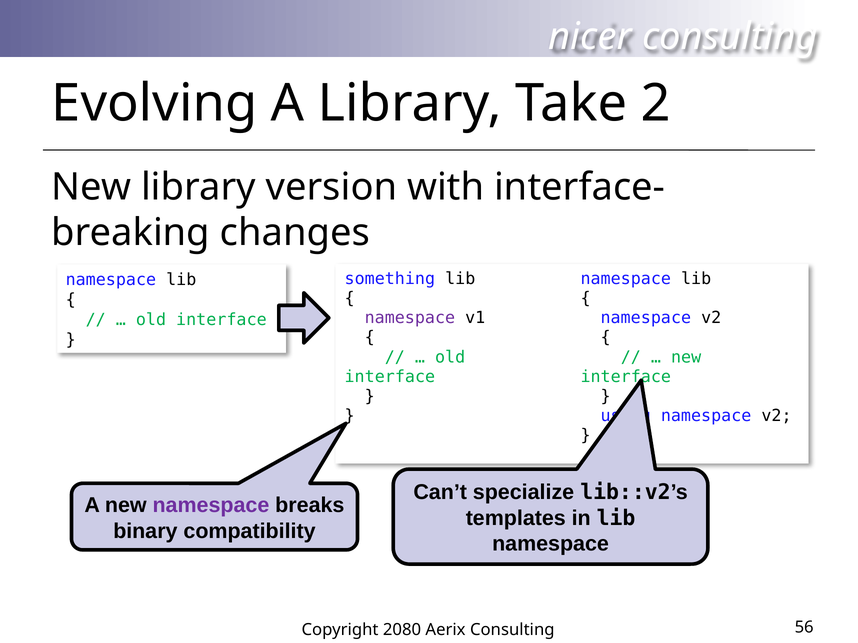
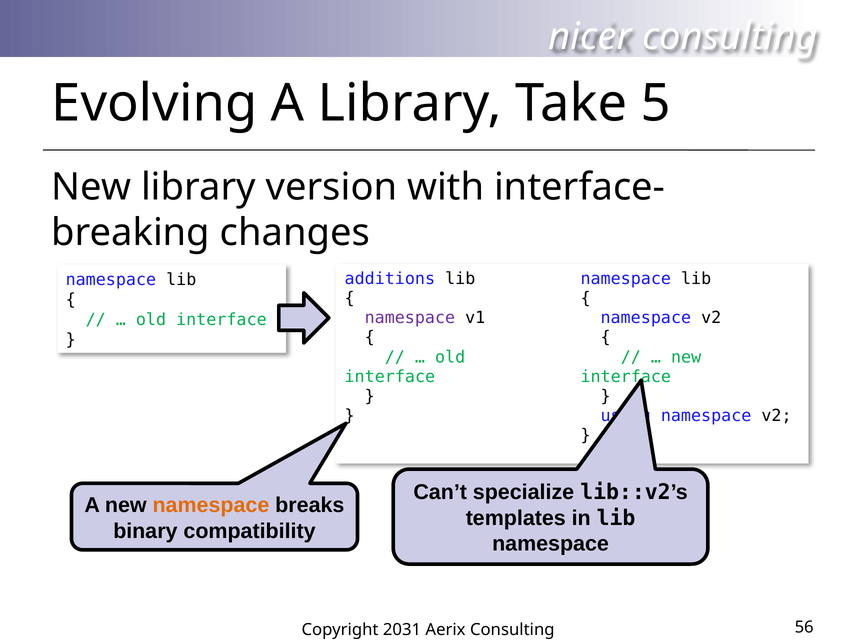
2: 2 -> 5
something: something -> additions
namespace at (211, 506) colour: purple -> orange
2080: 2080 -> 2031
